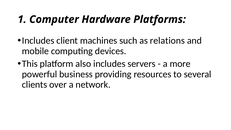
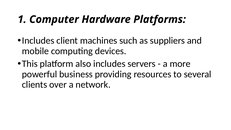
relations: relations -> suppliers
